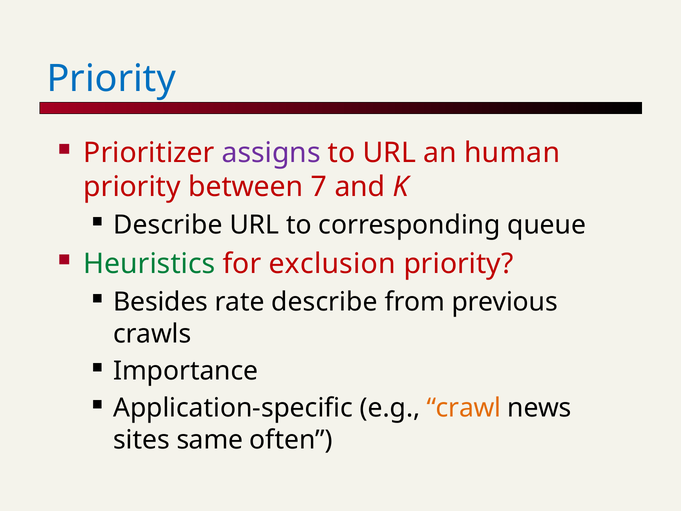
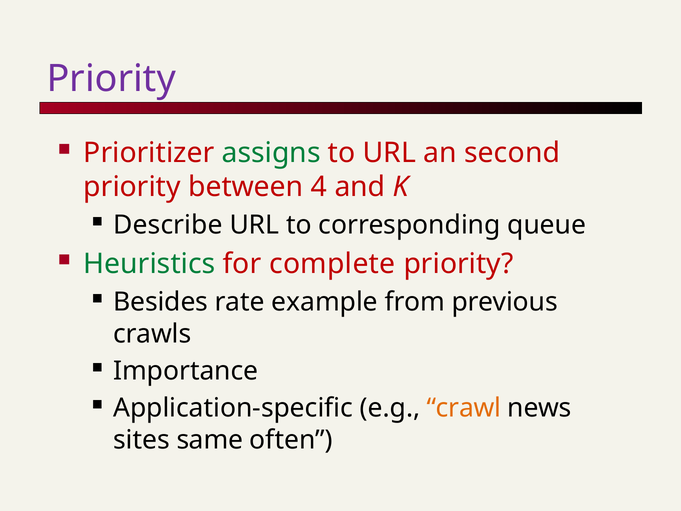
Priority at (111, 79) colour: blue -> purple
assigns colour: purple -> green
human: human -> second
7: 7 -> 4
exclusion: exclusion -> complete
rate describe: describe -> example
